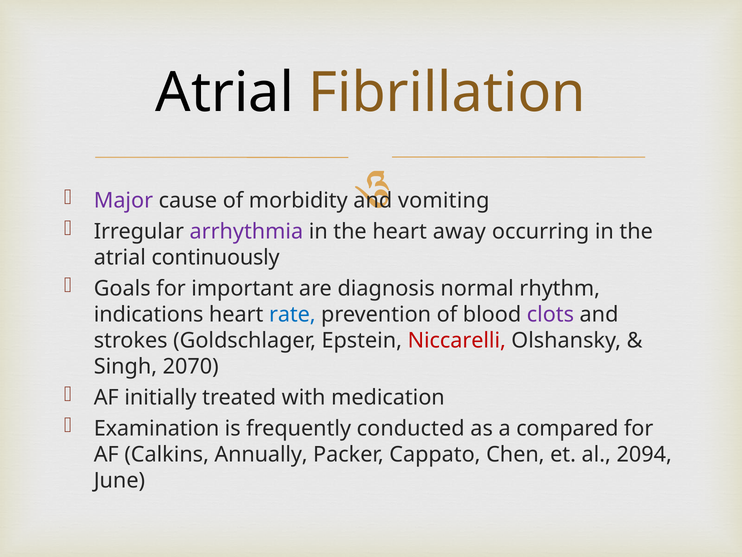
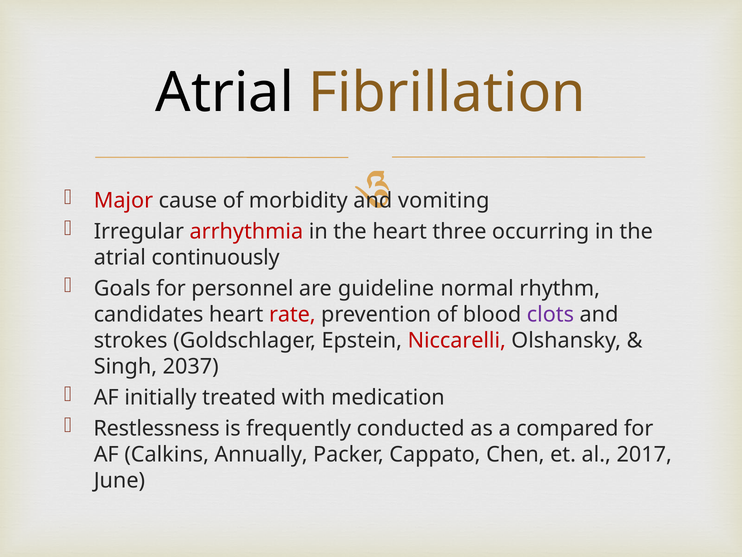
Major colour: purple -> red
arrhythmia colour: purple -> red
away: away -> three
important: important -> personnel
diagnosis: diagnosis -> guideline
indications: indications -> candidates
rate colour: blue -> red
2070: 2070 -> 2037
Examination: Examination -> Restlessness
2094: 2094 -> 2017
